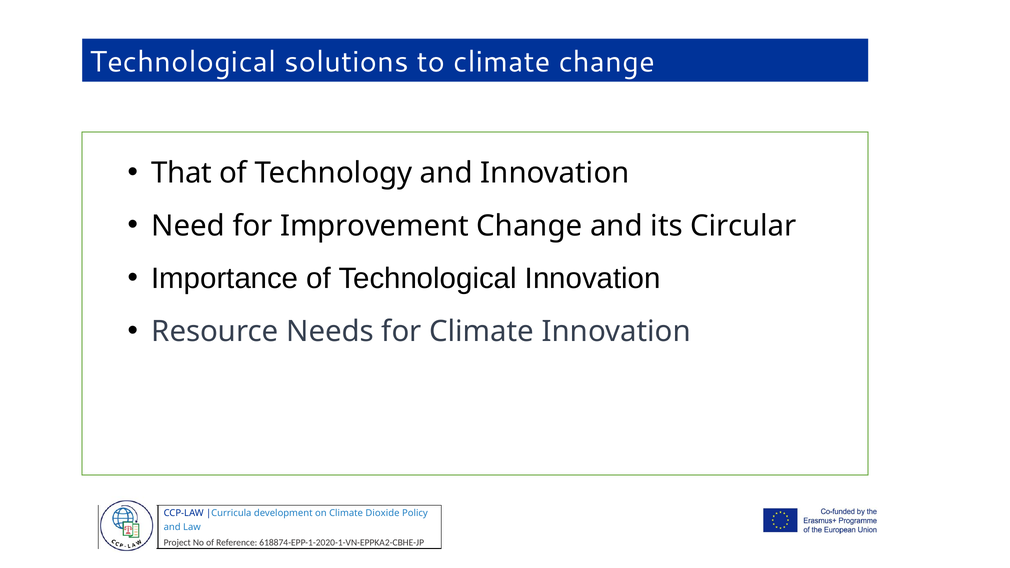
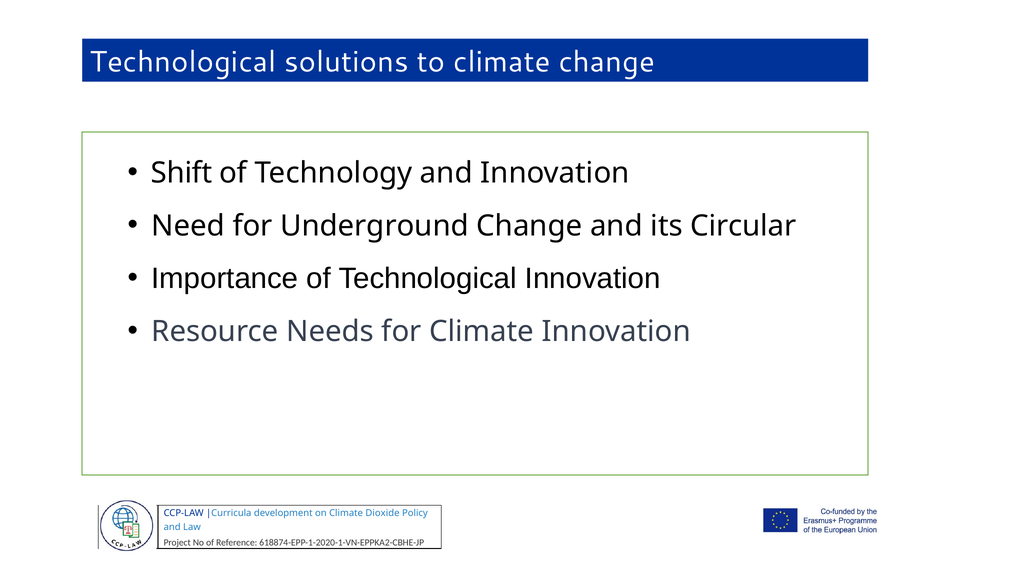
That: That -> Shift
Improvement: Improvement -> Underground
